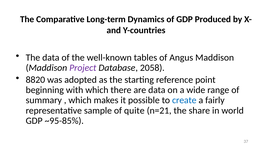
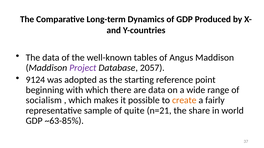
2058: 2058 -> 2057
8820: 8820 -> 9124
summary: summary -> socialism
create colour: blue -> orange
~95-85%: ~95-85% -> ~63-85%
